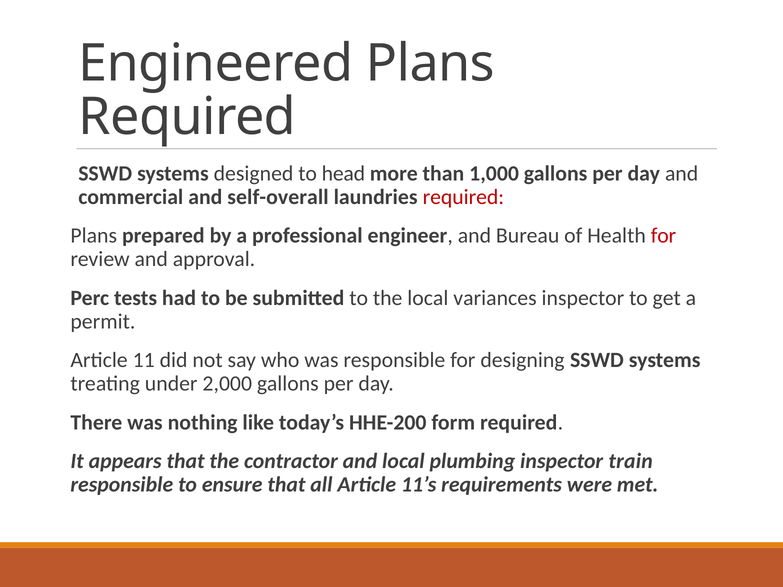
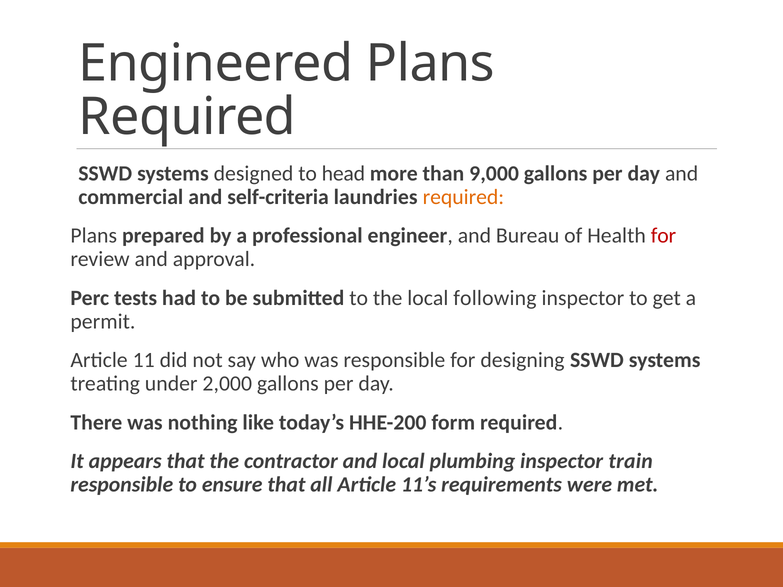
1,000: 1,000 -> 9,000
self-overall: self-overall -> self-criteria
required at (463, 197) colour: red -> orange
variances: variances -> following
